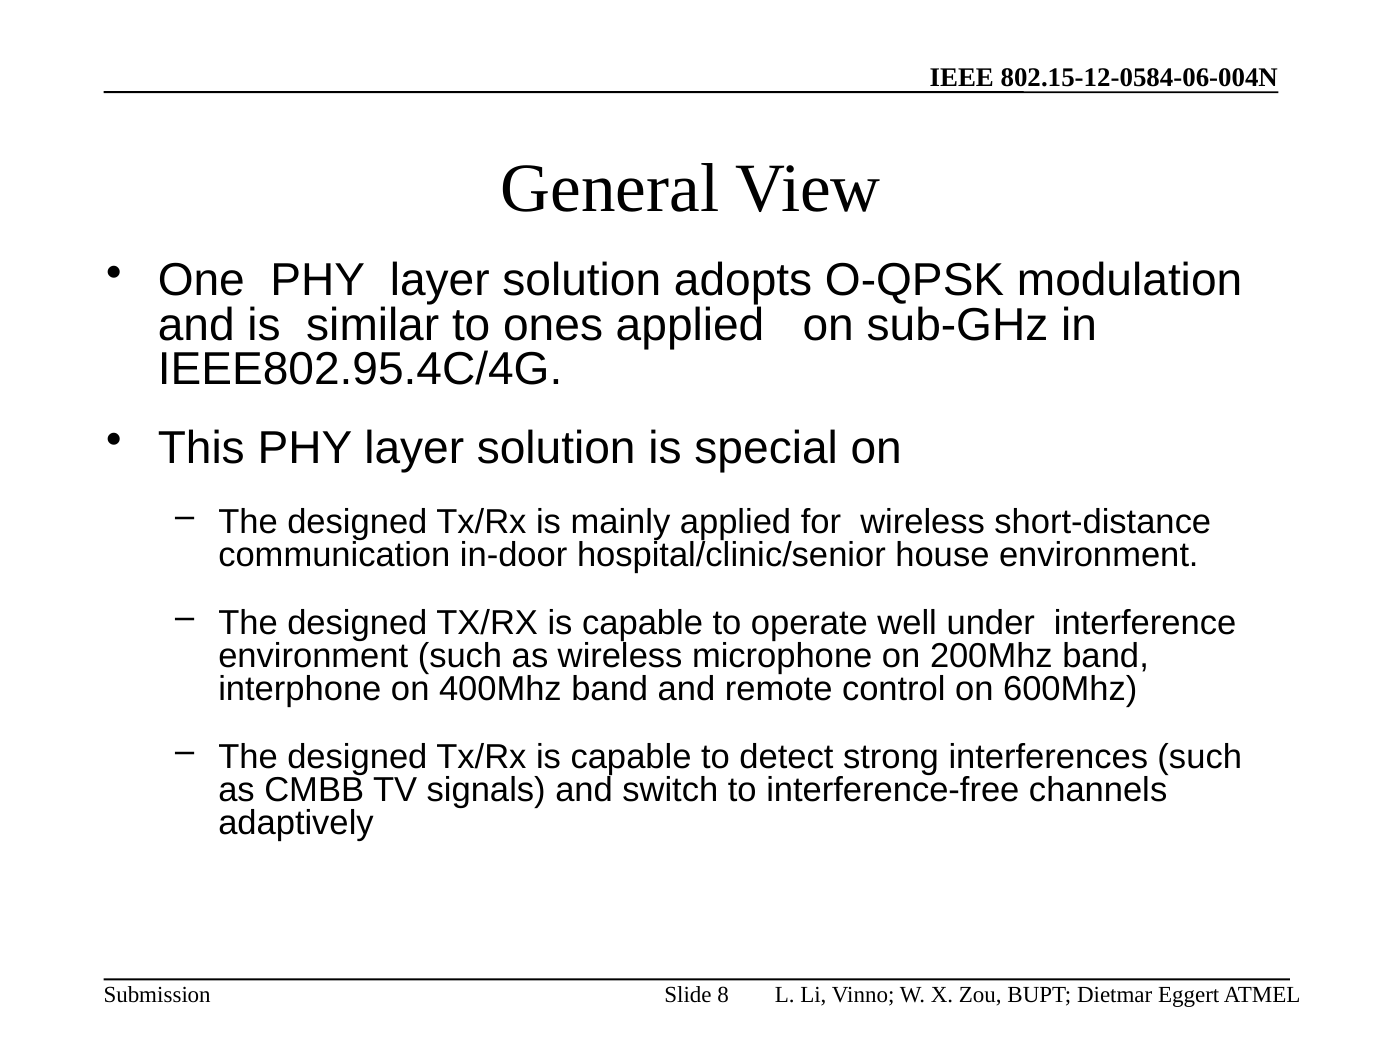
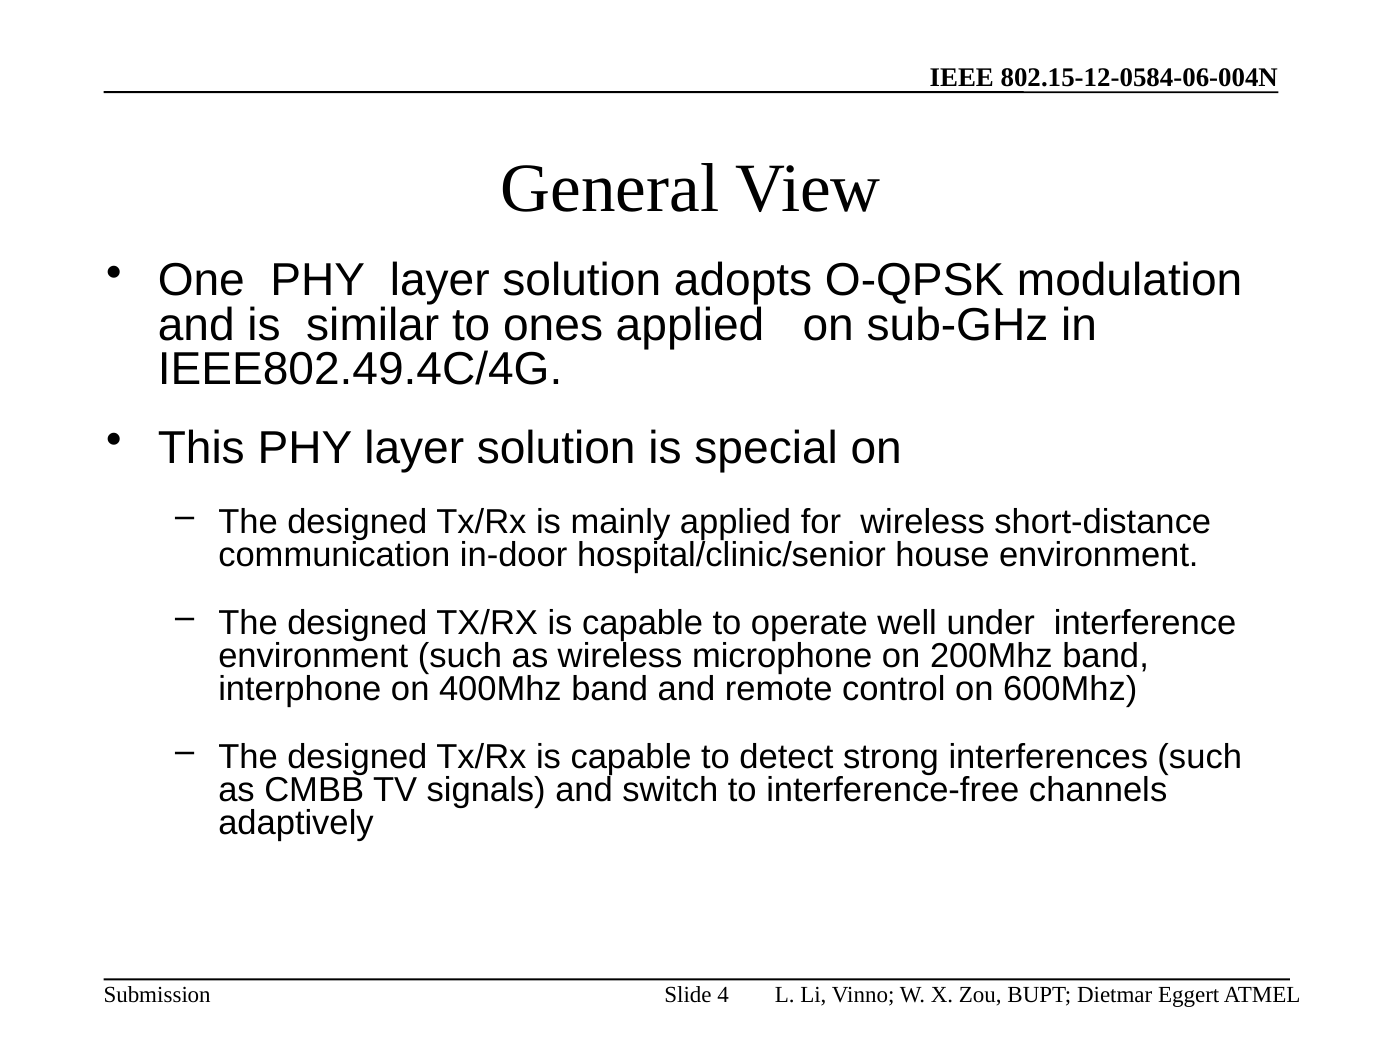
IEEE802.95.4C/4G: IEEE802.95.4C/4G -> IEEE802.49.4C/4G
8: 8 -> 4
